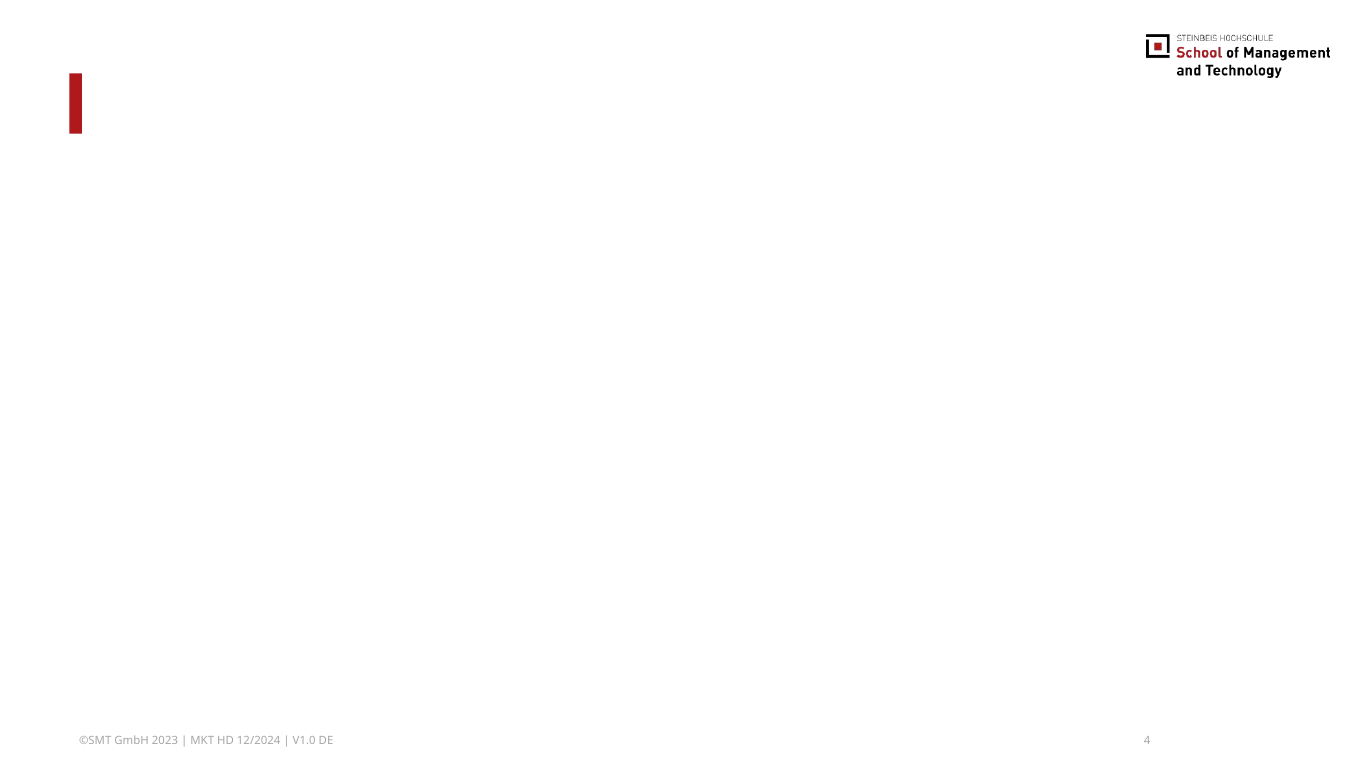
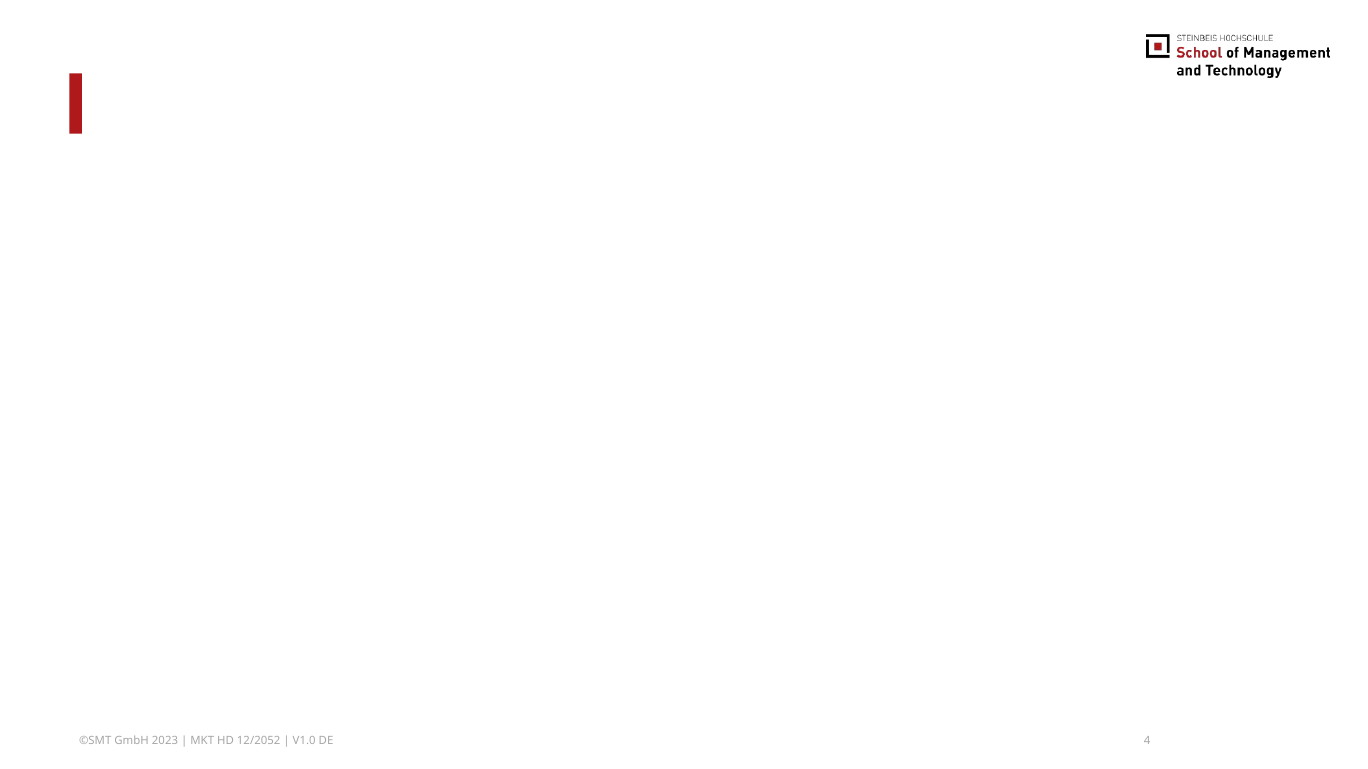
12/2024: 12/2024 -> 12/2052
